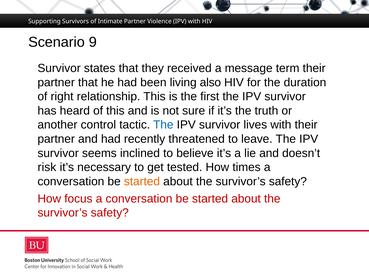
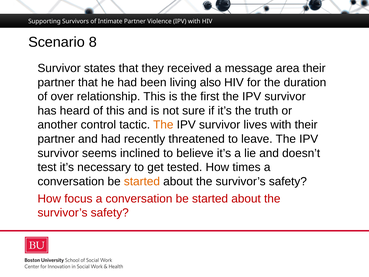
9: 9 -> 8
term: term -> area
right: right -> over
The at (163, 125) colour: blue -> orange
risk: risk -> test
